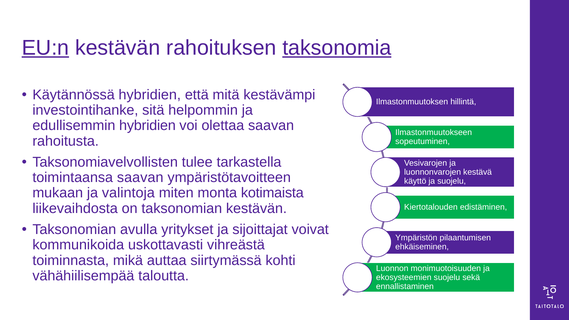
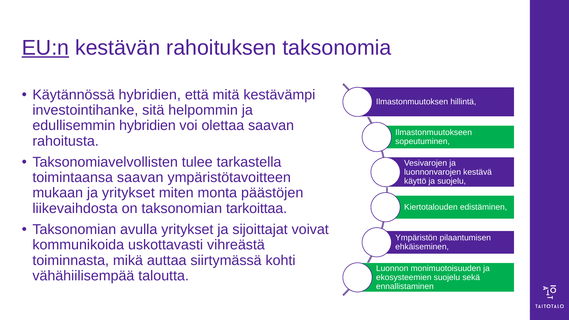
taksonomia underline: present -> none
ja valintoja: valintoja -> yritykset
kotimaista: kotimaista -> päästöjen
taksonomian kestävän: kestävän -> tarkoittaa
